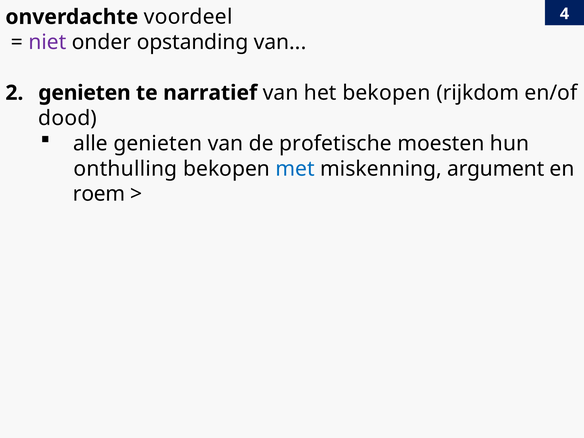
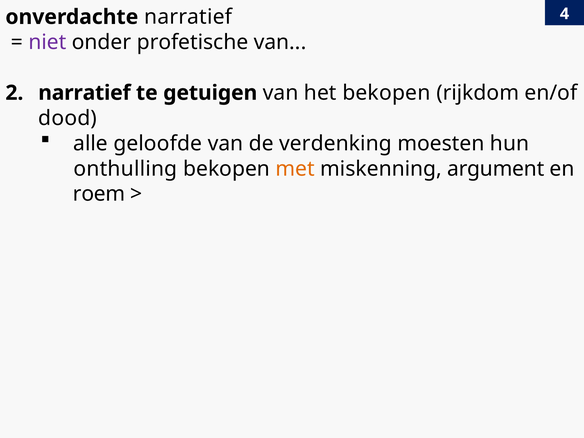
onverdachte voordeel: voordeel -> narratief
opstanding: opstanding -> profetische
genieten at (84, 93): genieten -> narratief
narratief: narratief -> getuigen
alle genieten: genieten -> geloofde
profetische: profetische -> verdenking
met colour: blue -> orange
